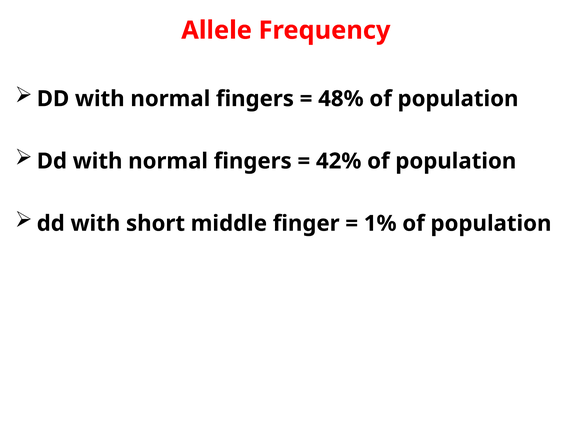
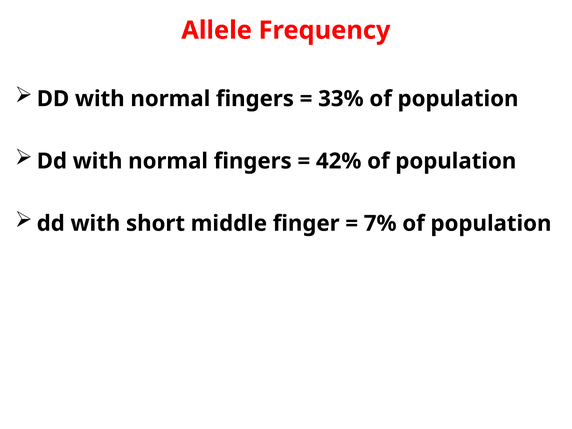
48%: 48% -> 33%
1%: 1% -> 7%
